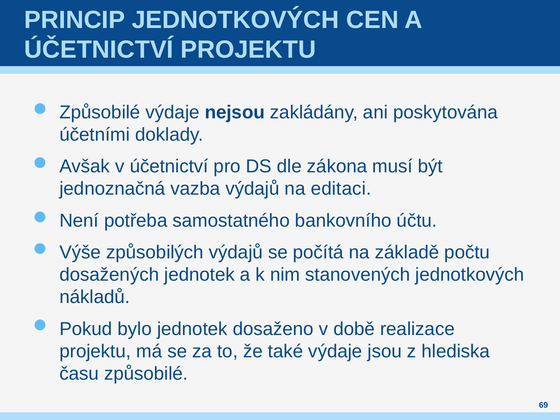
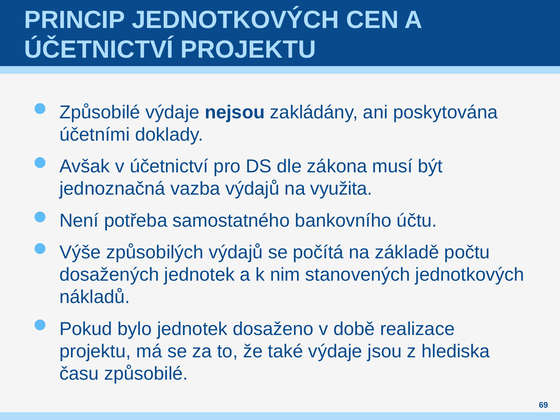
editaci: editaci -> využita
